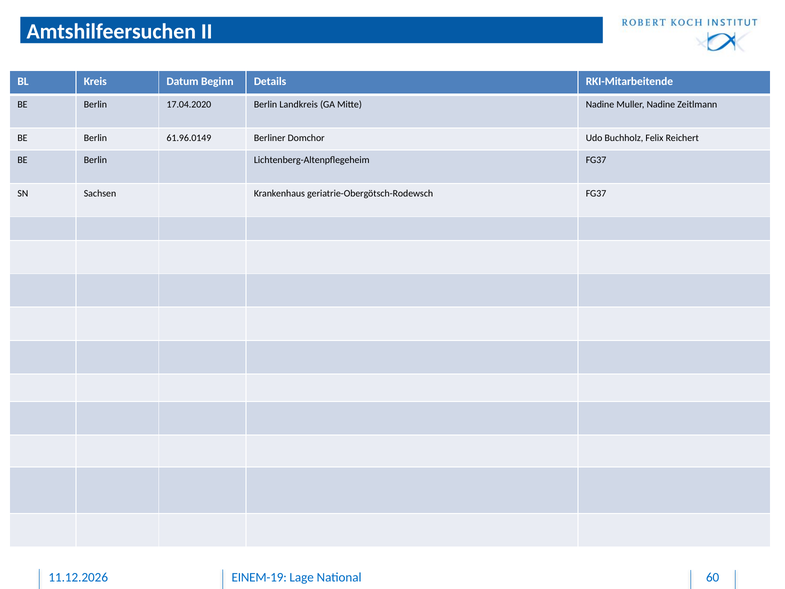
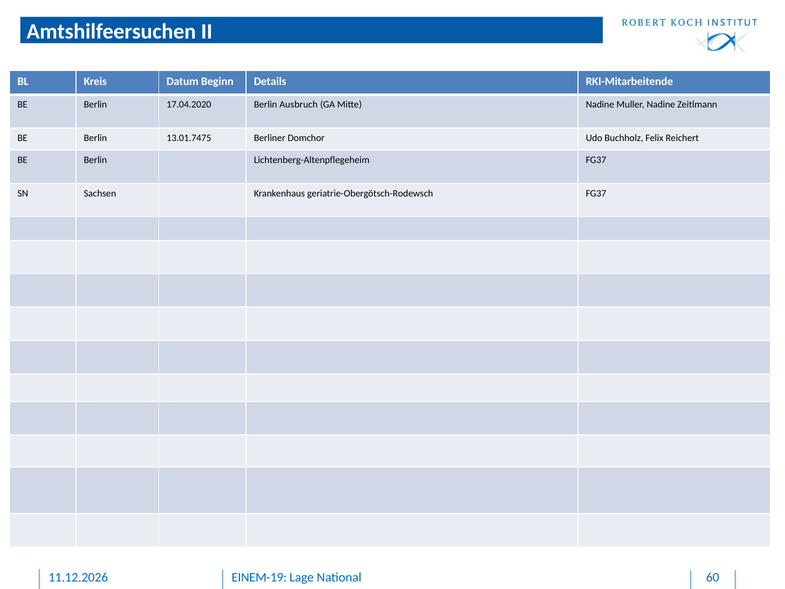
Landkreis: Landkreis -> Ausbruch
61.96.0149: 61.96.0149 -> 13.01.7475
